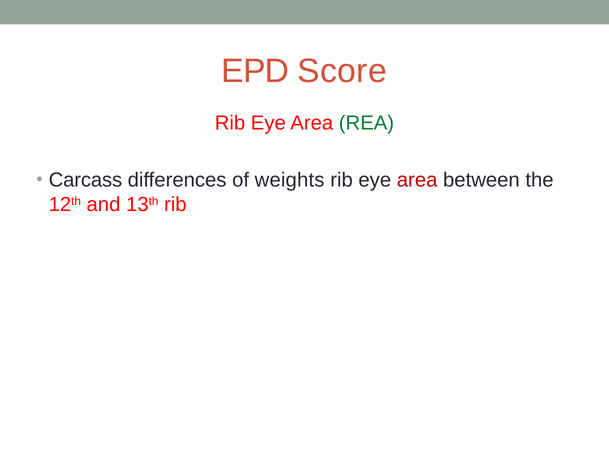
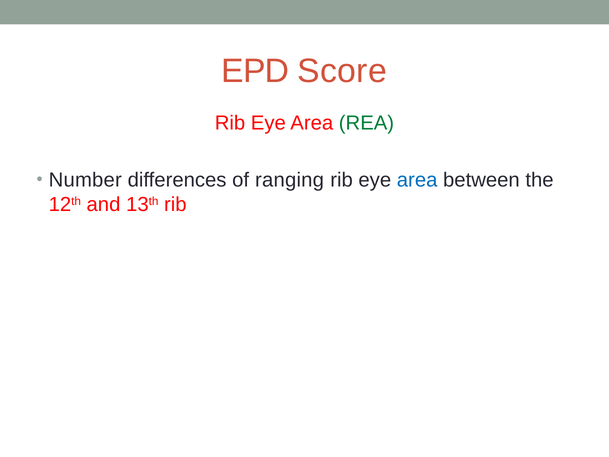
Carcass: Carcass -> Number
weights: weights -> ranging
area at (417, 180) colour: red -> blue
